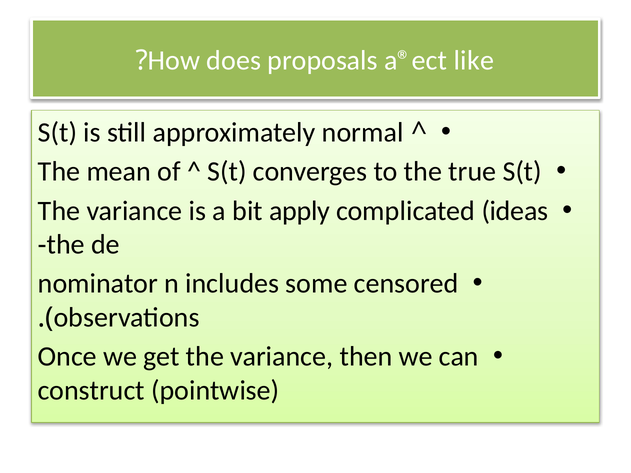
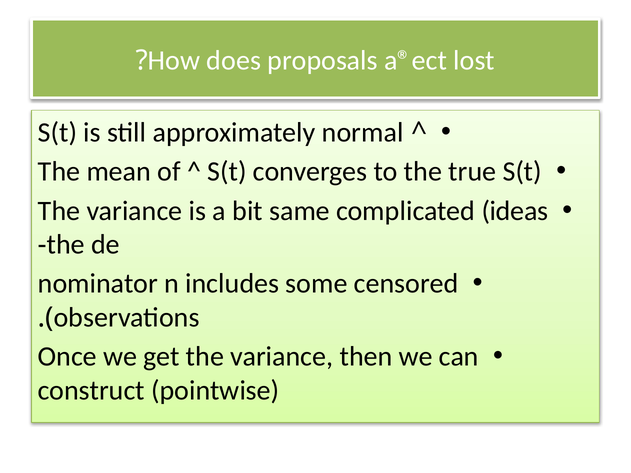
like: like -> lost
apply: apply -> same
